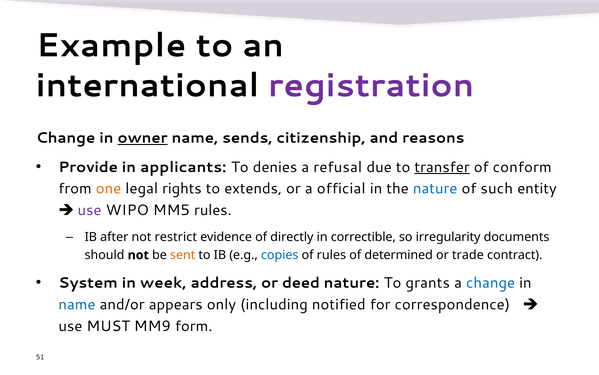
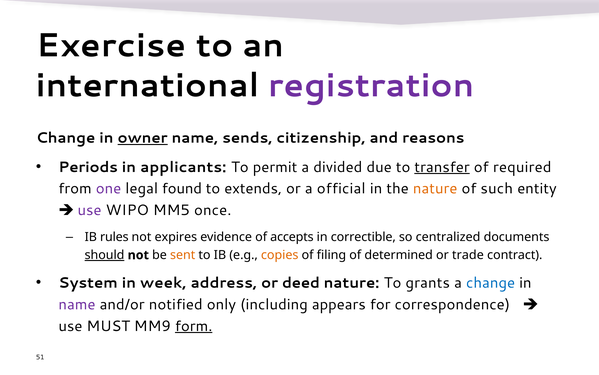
Example: Example -> Exercise
Provide: Provide -> Periods
denies: denies -> permit
refusal: refusal -> divided
conform: conform -> required
one colour: orange -> purple
rights: rights -> found
nature at (435, 188) colour: blue -> orange
MM5 rules: rules -> once
after: after -> rules
restrict: restrict -> expires
directly: directly -> accepts
irregularity: irregularity -> centralized
should underline: none -> present
copies colour: blue -> orange
of rules: rules -> filing
name at (77, 304) colour: blue -> purple
appears: appears -> notified
notified: notified -> appears
form underline: none -> present
